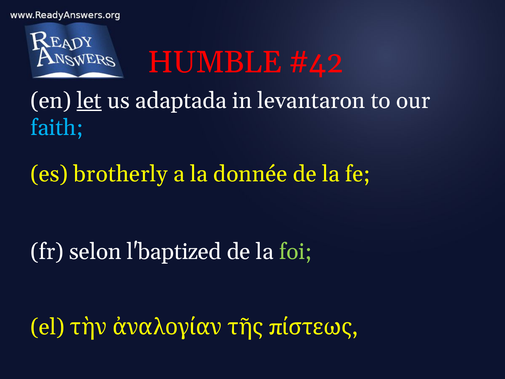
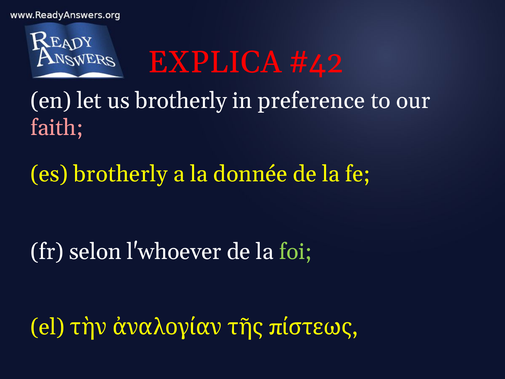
HUMBLE: HUMBLE -> EXPLICA
let underline: present -> none
us adaptada: adaptada -> brotherly
levantaron: levantaron -> preference
faith colour: light blue -> pink
l'baptized: l'baptized -> l'whoever
